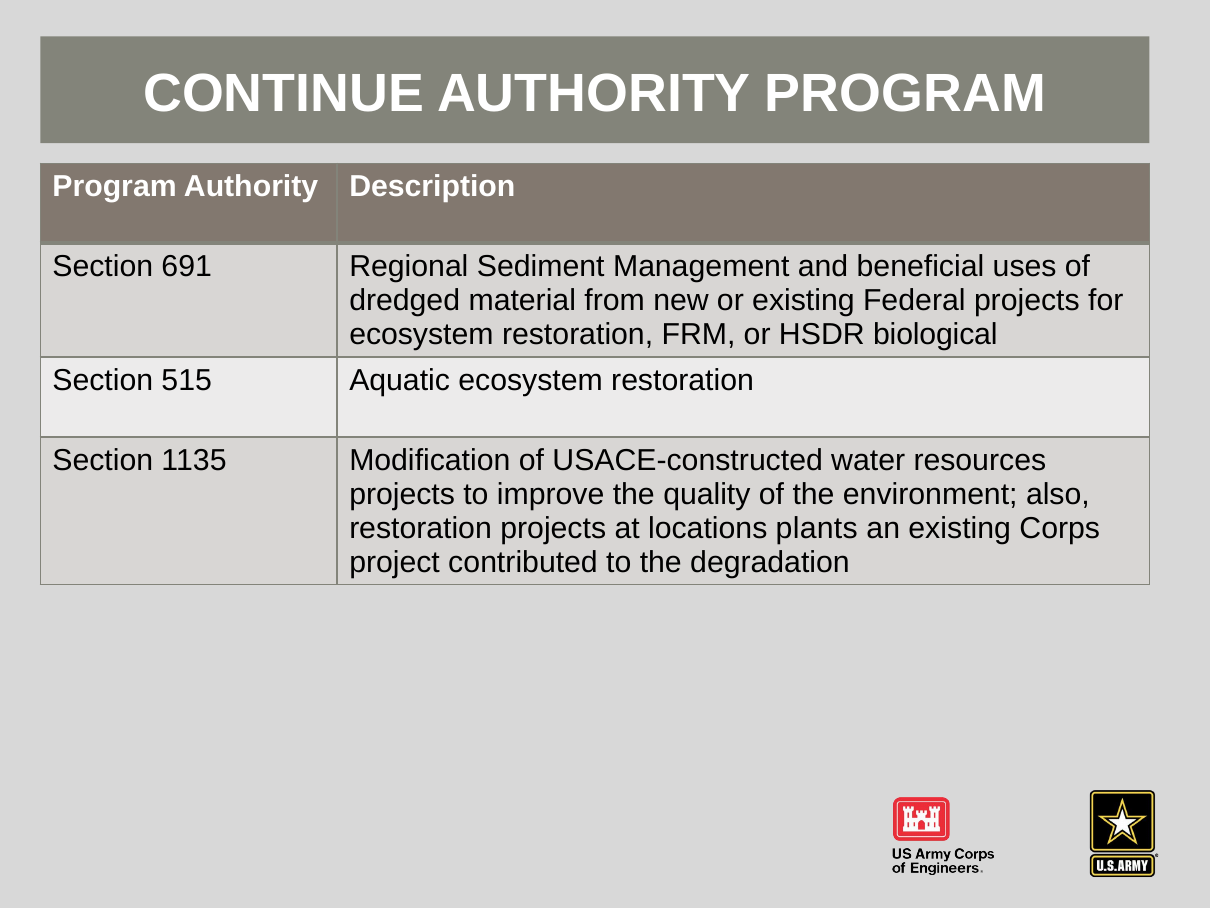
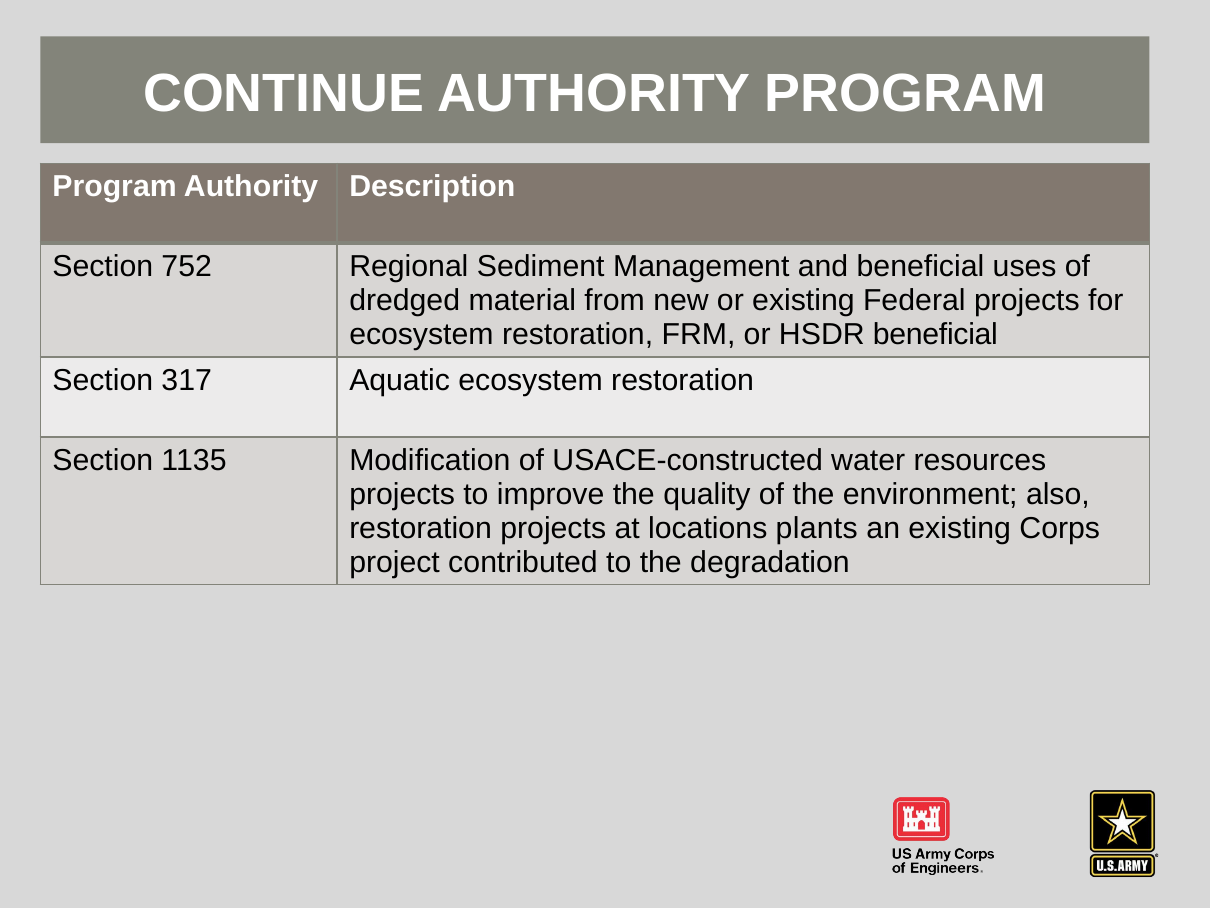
691: 691 -> 752
HSDR biological: biological -> beneficial
515: 515 -> 317
